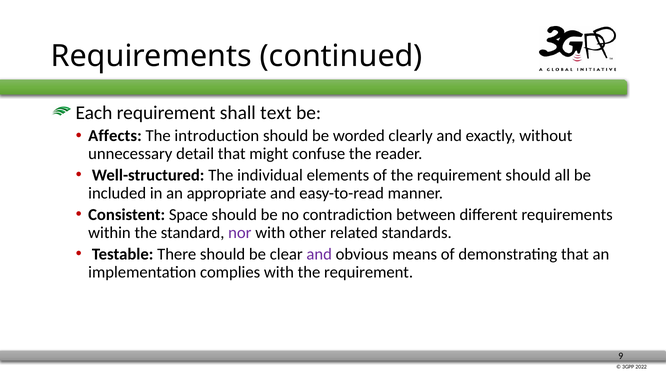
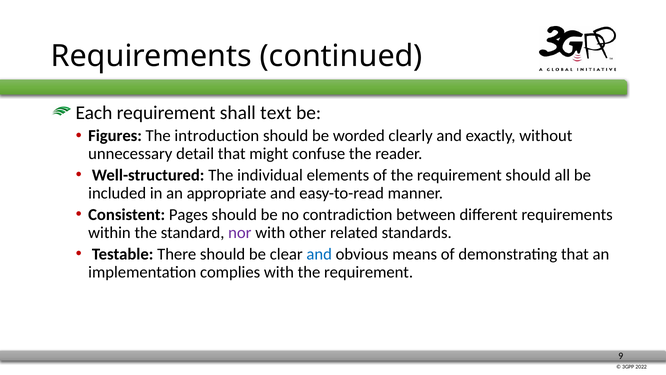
Affects: Affects -> Figures
Space: Space -> Pages
and at (319, 254) colour: purple -> blue
